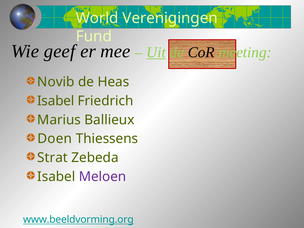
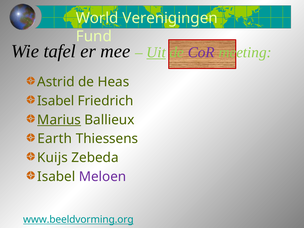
geef: geef -> tafel
CoR colour: black -> purple
Novib: Novib -> Astrid
Marius underline: none -> present
Doen: Doen -> Earth
Strat: Strat -> Kuijs
